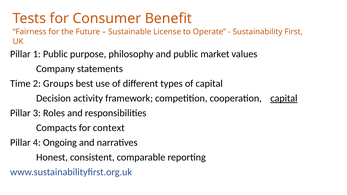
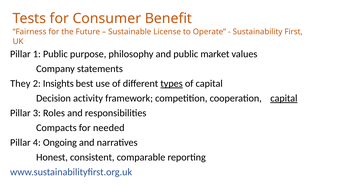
Time: Time -> They
Groups: Groups -> Insights
types underline: none -> present
context: context -> needed
